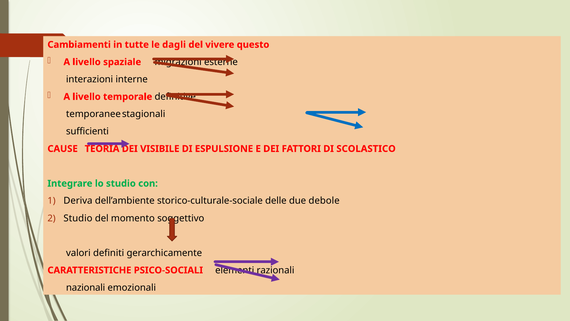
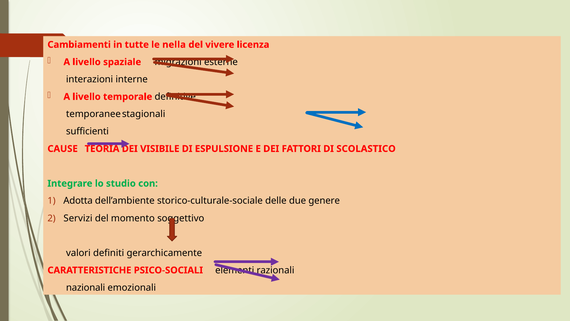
dagli: dagli -> nella
questo: questo -> licenza
Deriva: Deriva -> Adotta
debole: debole -> genere
Studio at (78, 218): Studio -> Servizi
